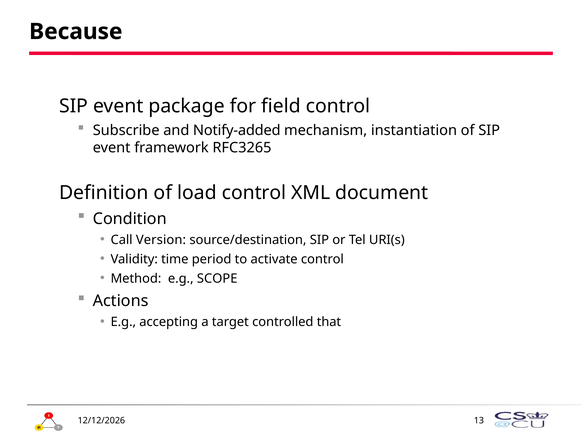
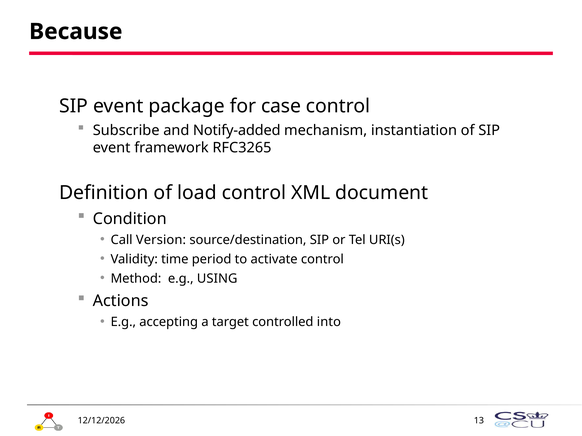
field: field -> case
SCOPE: SCOPE -> USING
that: that -> into
